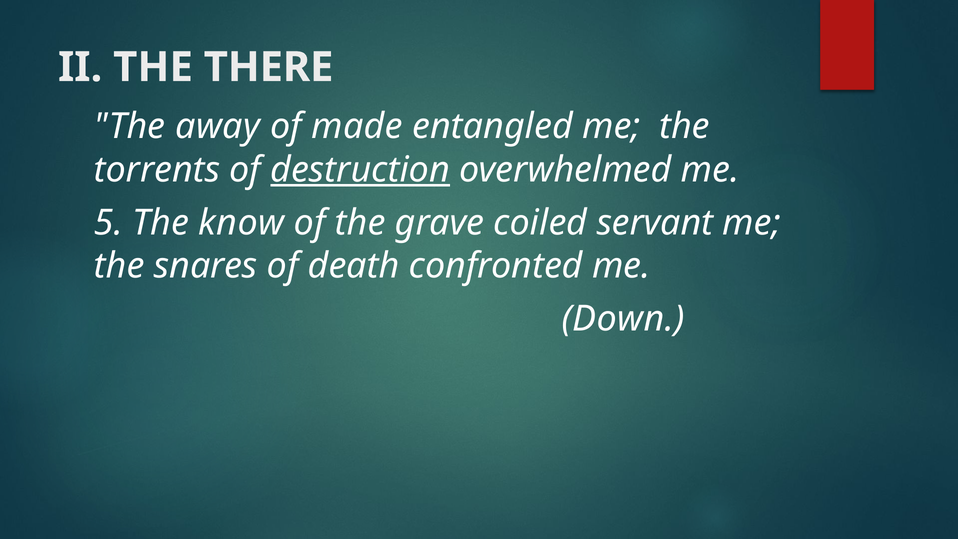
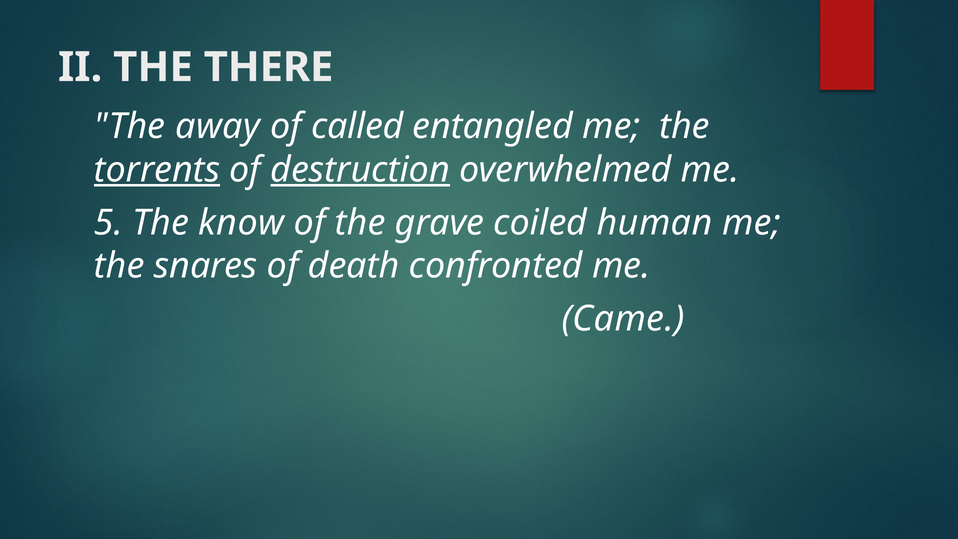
made: made -> called
torrents underline: none -> present
servant: servant -> human
Down: Down -> Came
